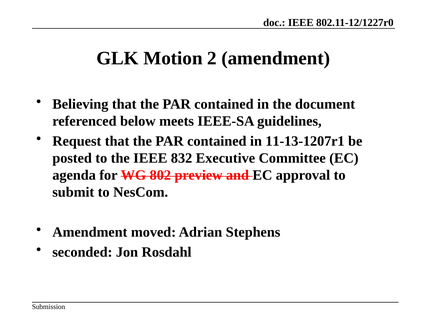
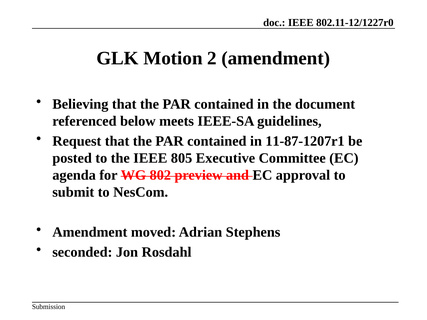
11-13-1207r1: 11-13-1207r1 -> 11-87-1207r1
832: 832 -> 805
